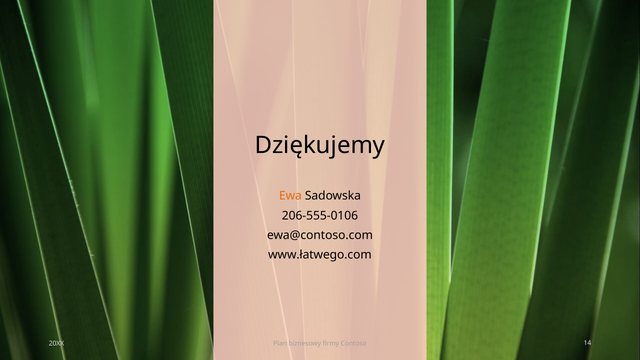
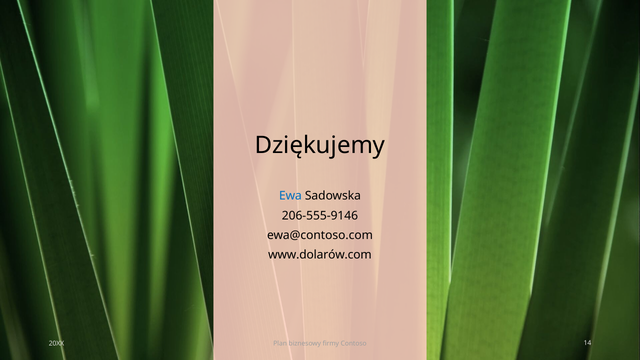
Ewa colour: orange -> blue
206-555-0106: 206-555-0106 -> 206-555-9146
www.łatwego.com: www.łatwego.com -> www.dolarów.com
